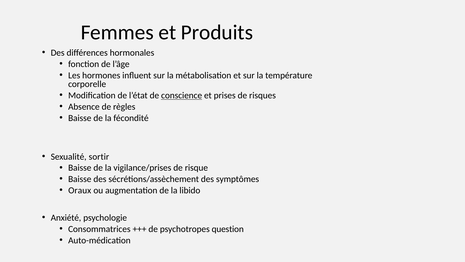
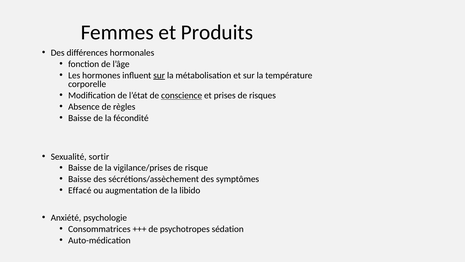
sur at (159, 75) underline: none -> present
Oraux: Oraux -> Effacé
question: question -> sédation
